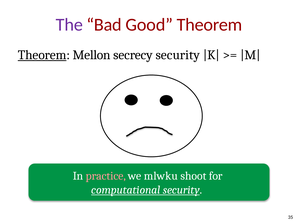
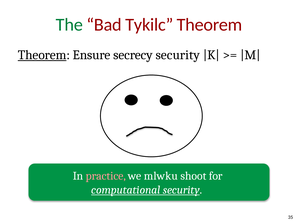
The colour: purple -> green
Good: Good -> Tykilc
Mellon: Mellon -> Ensure
